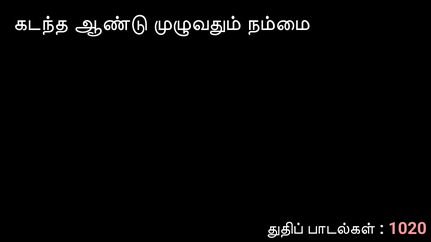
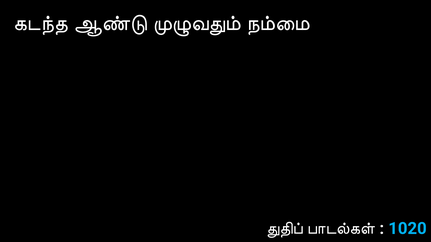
1020 colour: pink -> light blue
